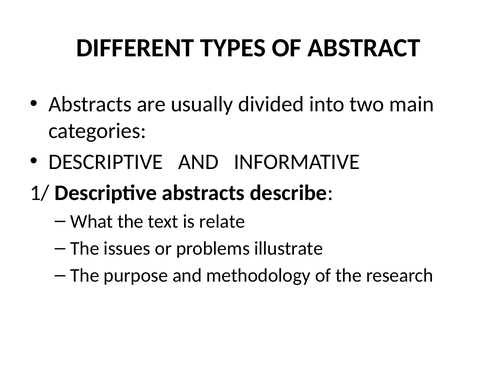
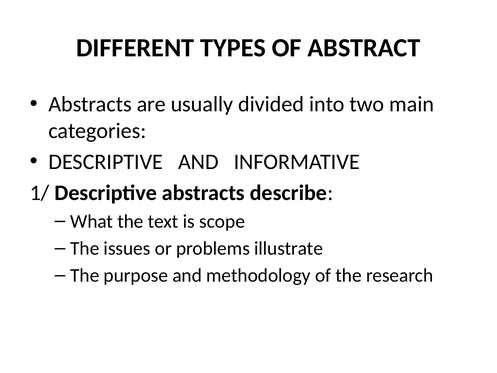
relate: relate -> scope
